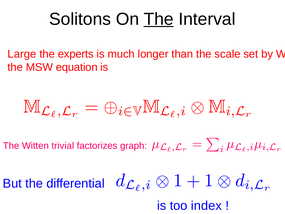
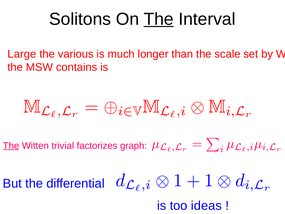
experts: experts -> various
equation: equation -> contains
The at (11, 146) underline: none -> present
index: index -> ideas
